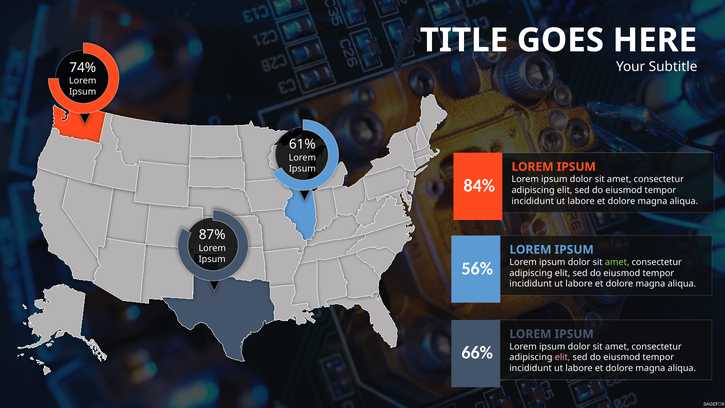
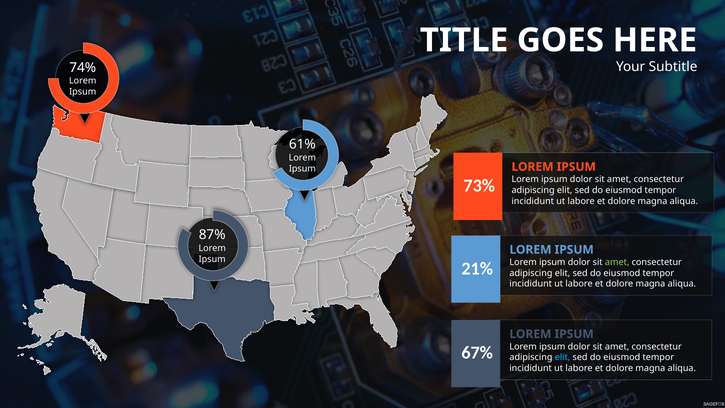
84%: 84% -> 73%
56%: 56% -> 21%
66%: 66% -> 67%
elit at (563, 357) colour: pink -> light blue
